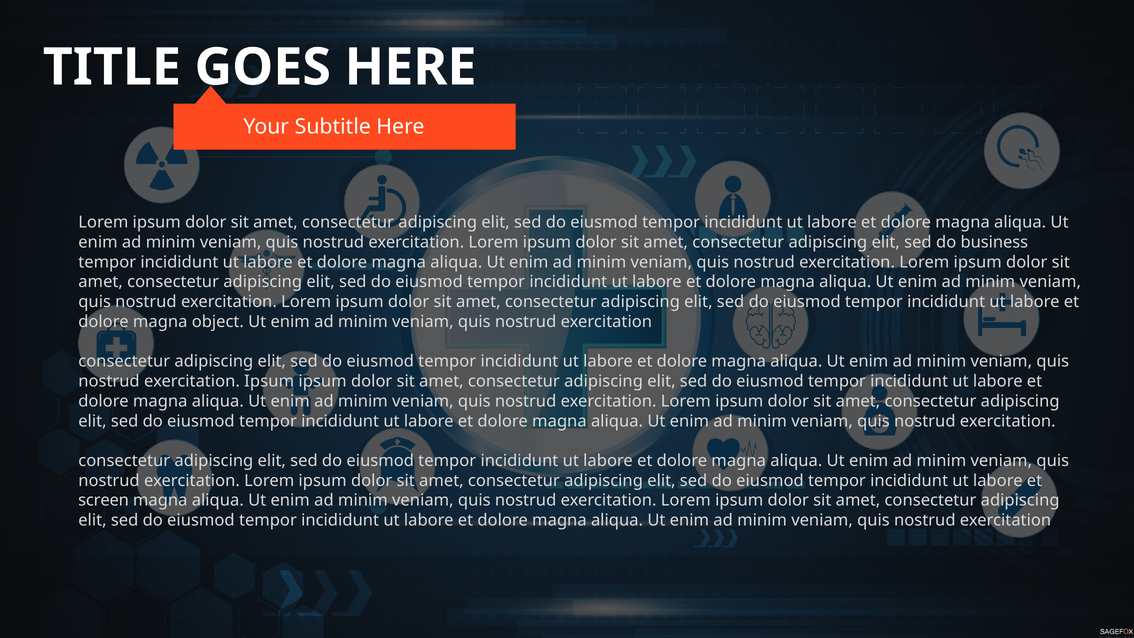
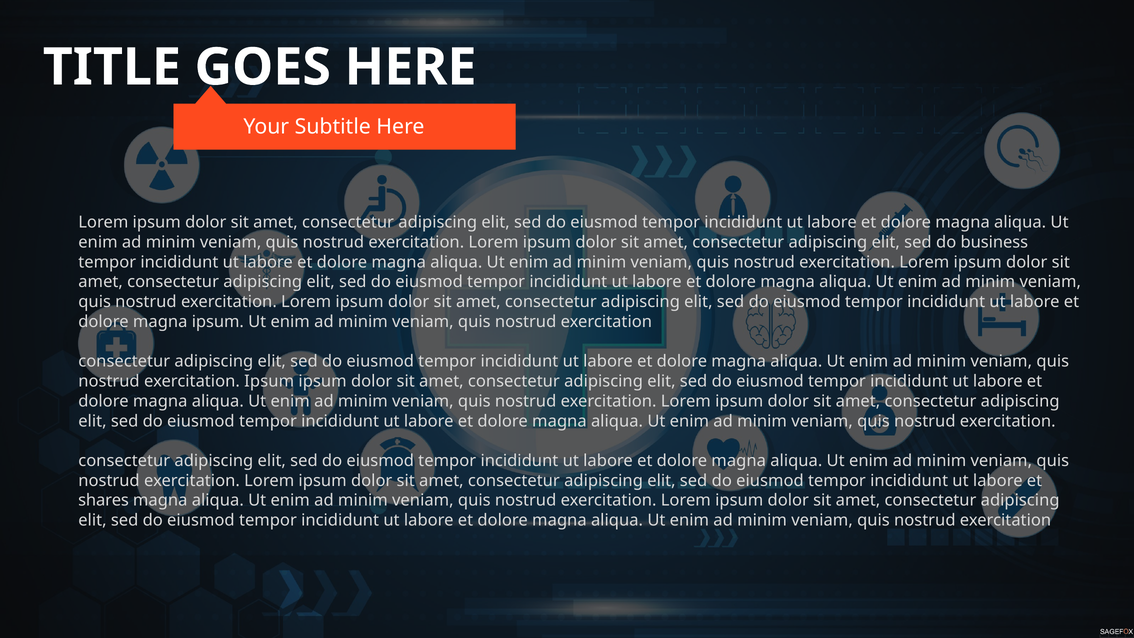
magna object: object -> ipsum
screen: screen -> shares
